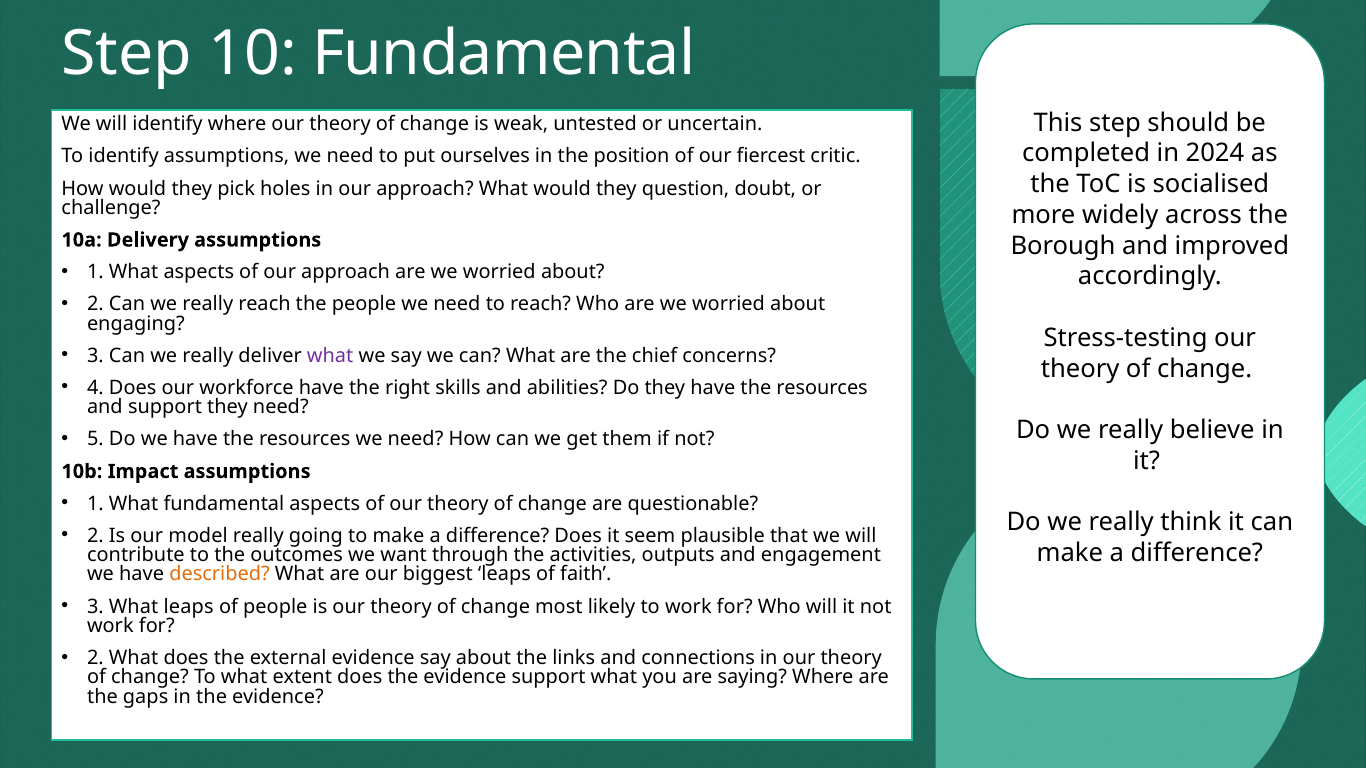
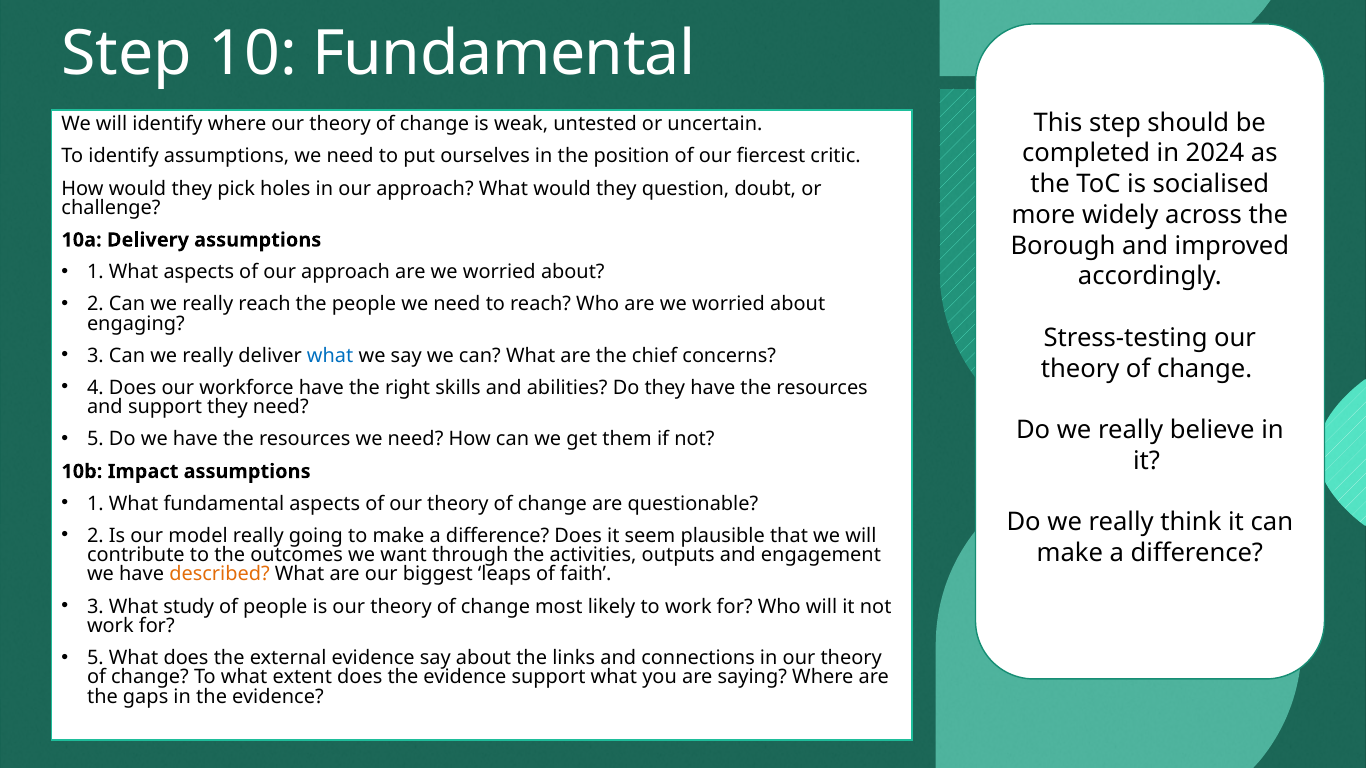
what at (330, 356) colour: purple -> blue
What leaps: leaps -> study
2 at (95, 658): 2 -> 5
